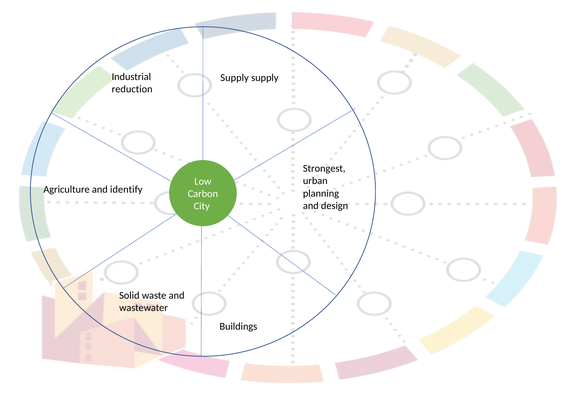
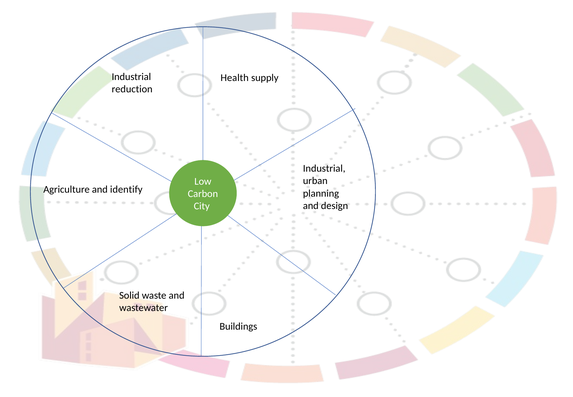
Supply at (235, 78): Supply -> Health
Strongest at (324, 168): Strongest -> Industrial
